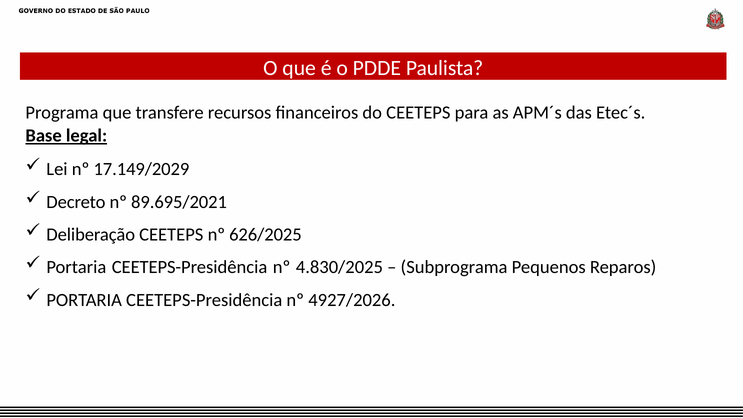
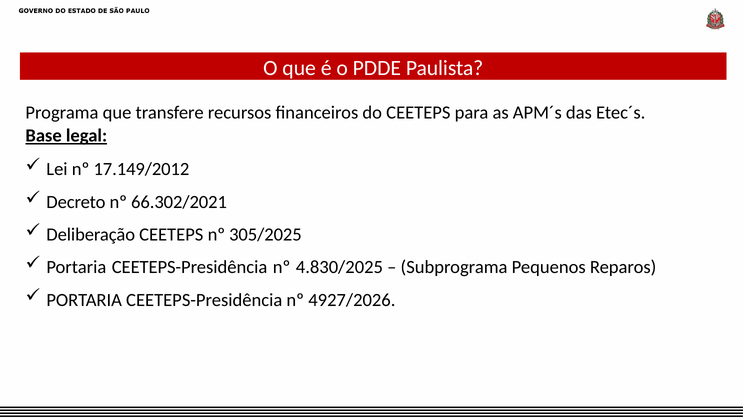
17.149/2029: 17.149/2029 -> 17.149/2012
89.695/2021: 89.695/2021 -> 66.302/2021
626/2025: 626/2025 -> 305/2025
